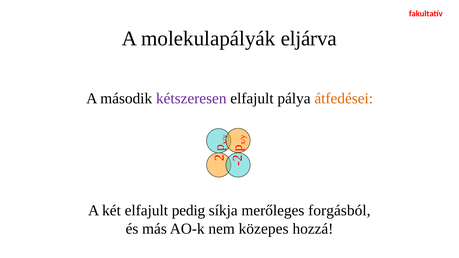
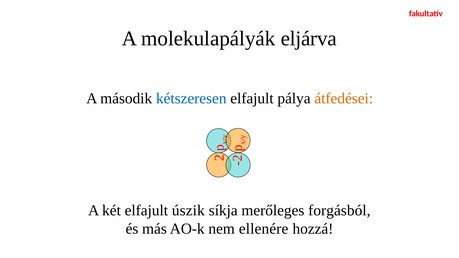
kétszeresen colour: purple -> blue
pedig: pedig -> úszik
közepes: közepes -> ellenére
